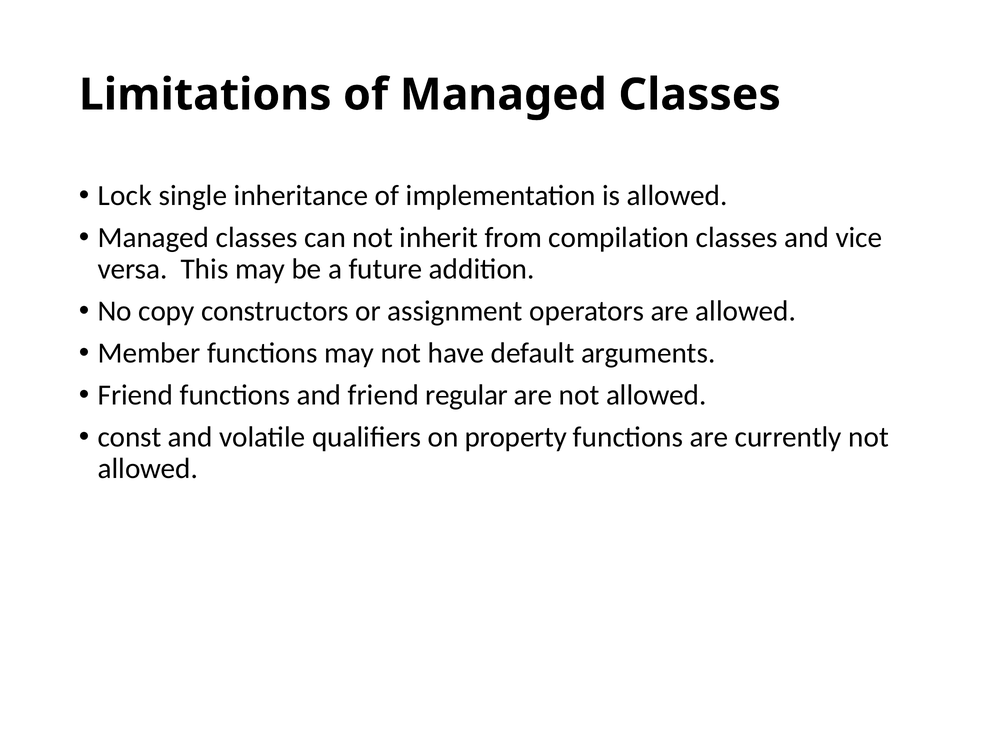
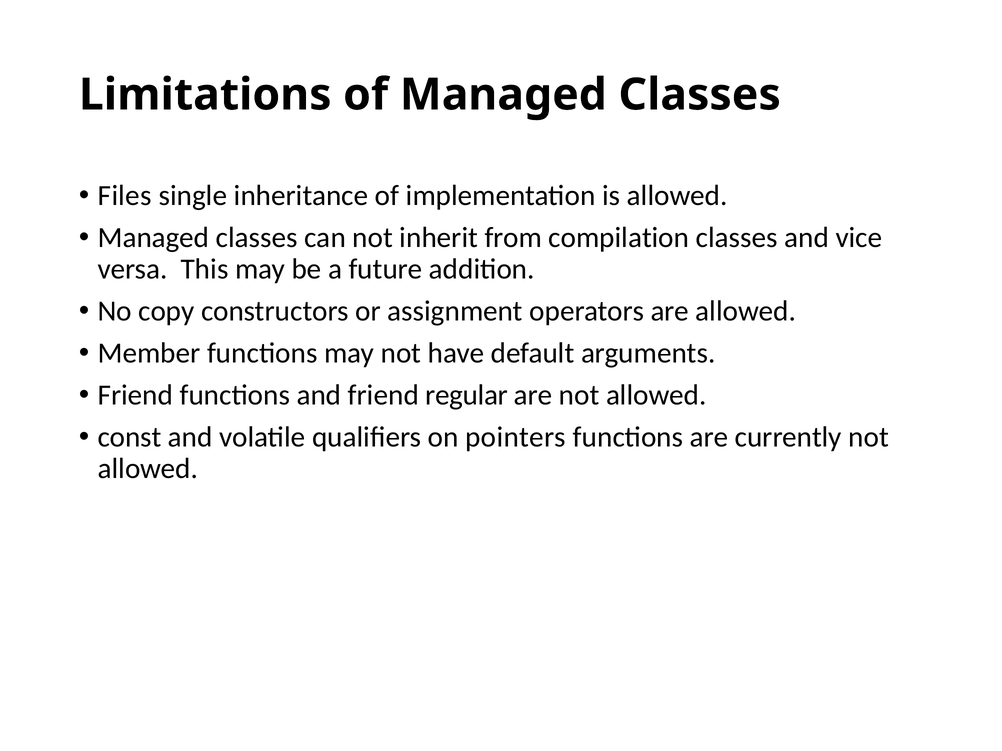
Lock: Lock -> Files
property: property -> pointers
